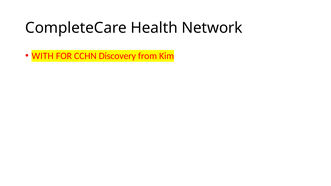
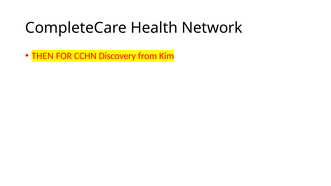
WITH: WITH -> THEN
